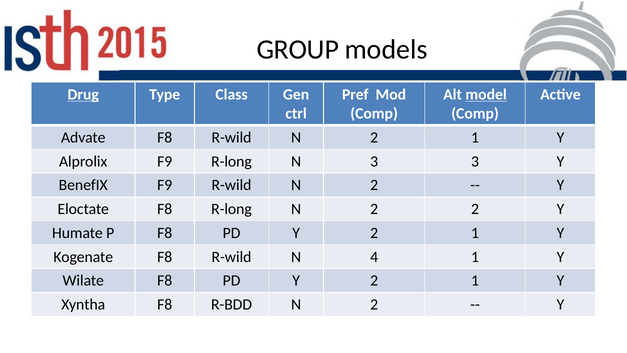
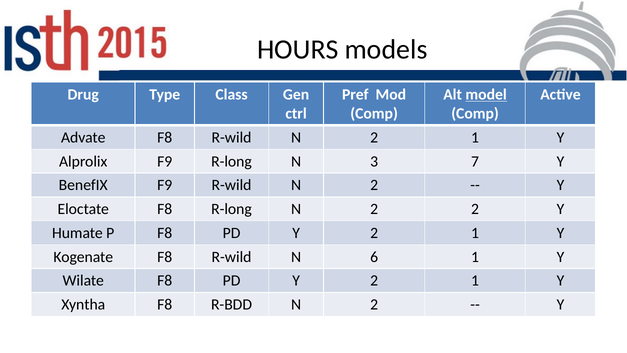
GROUP: GROUP -> HOURS
Drug underline: present -> none
3 3: 3 -> 7
4: 4 -> 6
